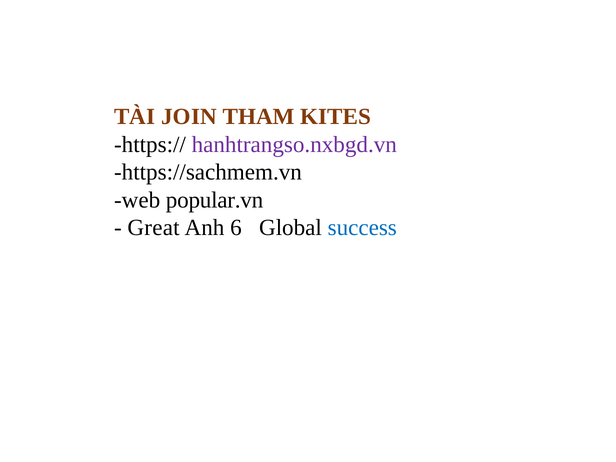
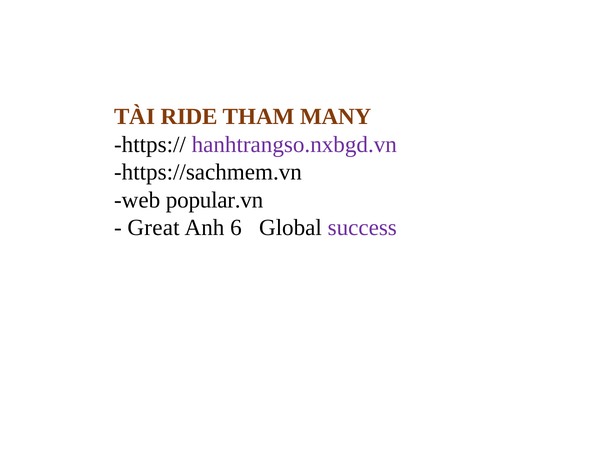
JOIN: JOIN -> RIDE
KITES: KITES -> MANY
success colour: blue -> purple
